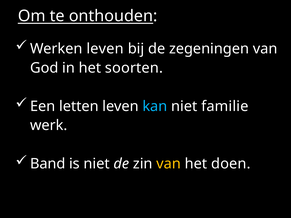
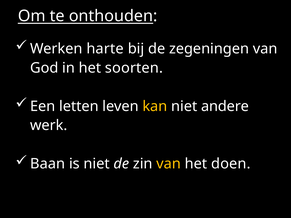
Werken leven: leven -> harte
kan colour: light blue -> yellow
familie: familie -> andere
Band: Band -> Baan
